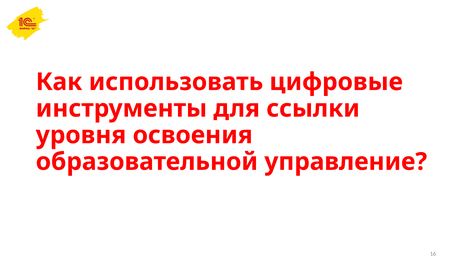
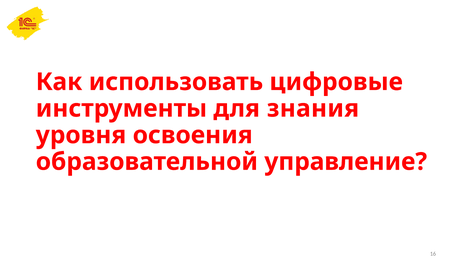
ссылки: ссылки -> знания
